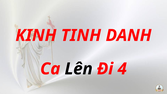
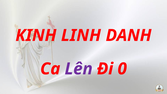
TINH: TINH -> LINH
Lên colour: black -> purple
4: 4 -> 0
